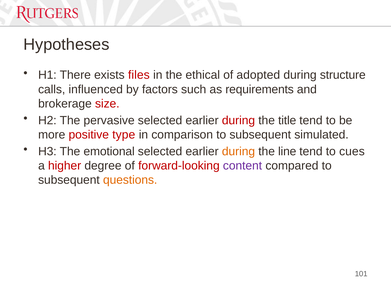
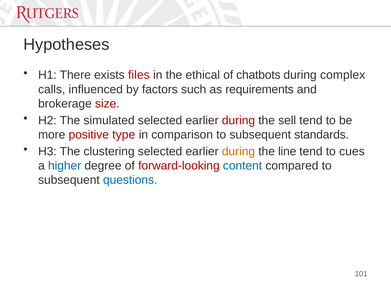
adopted: adopted -> chatbots
structure: structure -> complex
pervasive: pervasive -> simulated
title: title -> sell
simulated: simulated -> standards
emotional: emotional -> clustering
higher colour: red -> blue
content colour: purple -> blue
questions colour: orange -> blue
